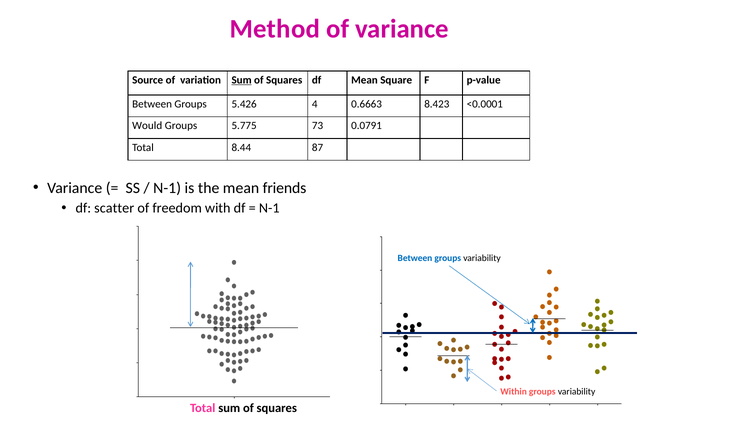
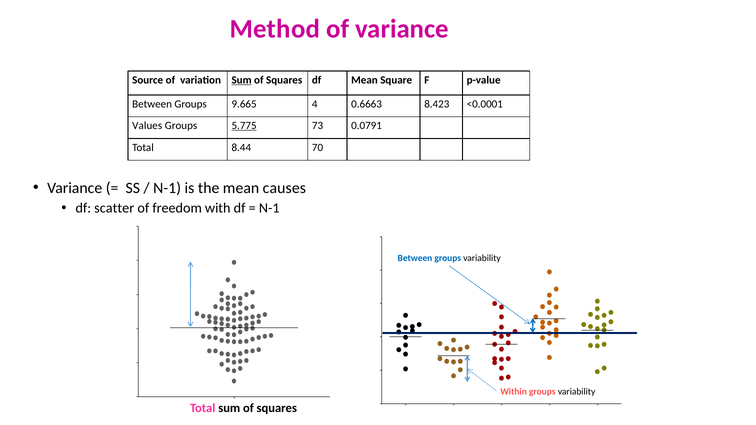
5.426: 5.426 -> 9.665
Would: Would -> Values
5.775 underline: none -> present
87: 87 -> 70
friends: friends -> causes
